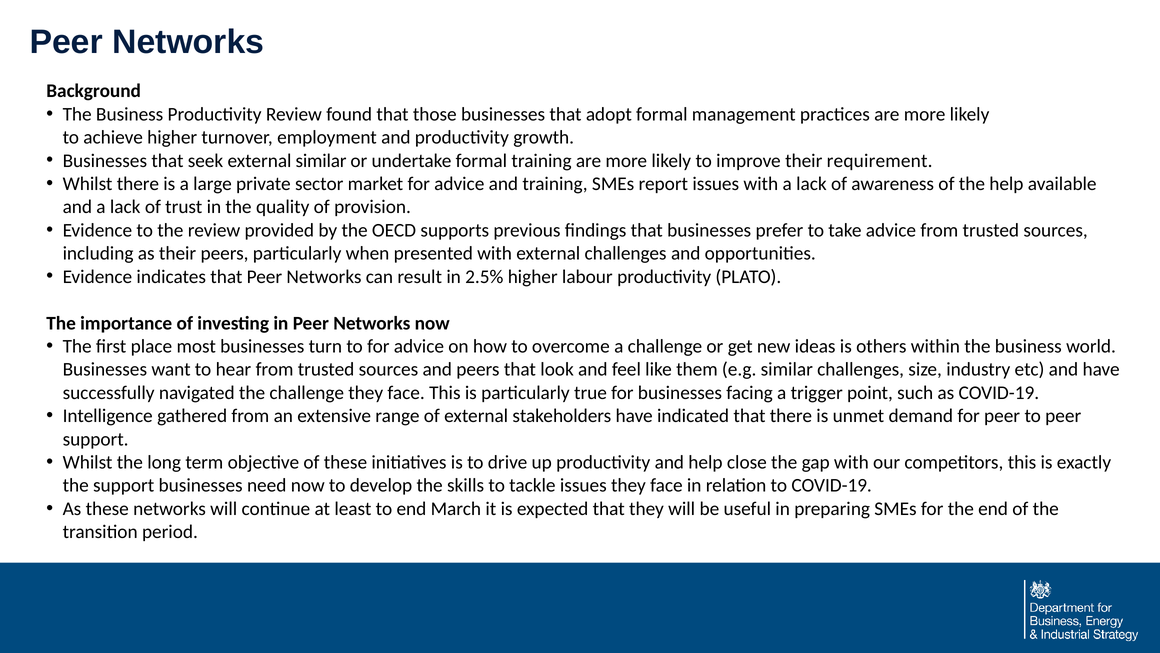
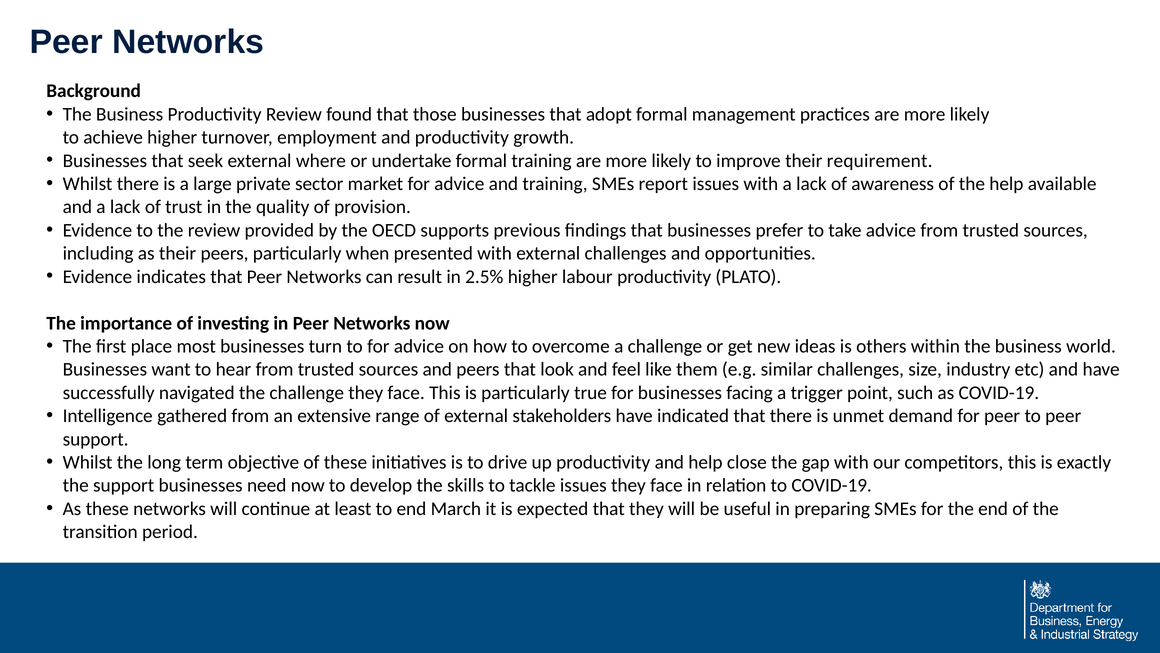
external similar: similar -> where
